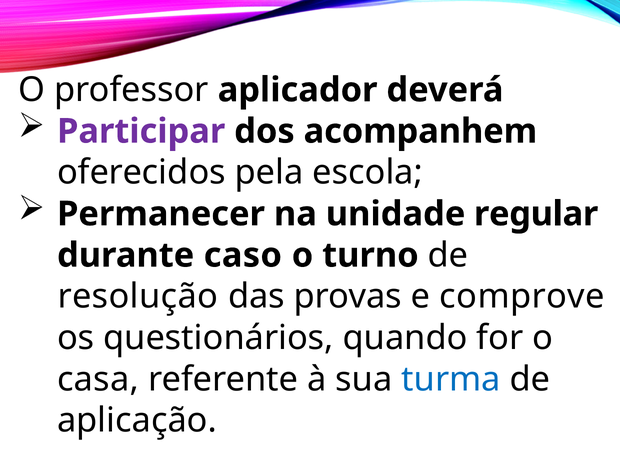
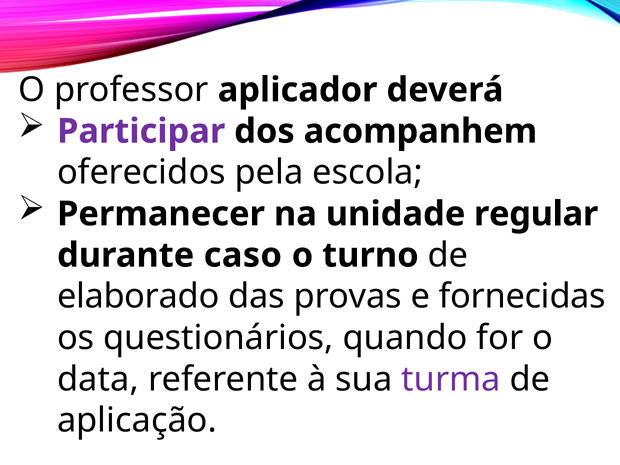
resolução: resolução -> elaborado
comprove: comprove -> fornecidas
casa: casa -> data
turma colour: blue -> purple
